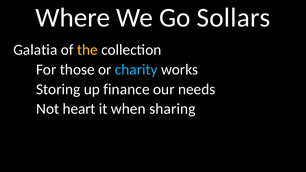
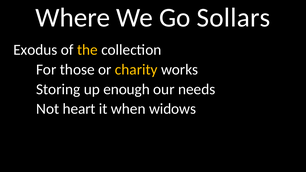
Galatia: Galatia -> Exodus
charity colour: light blue -> yellow
finance: finance -> enough
sharing: sharing -> widows
